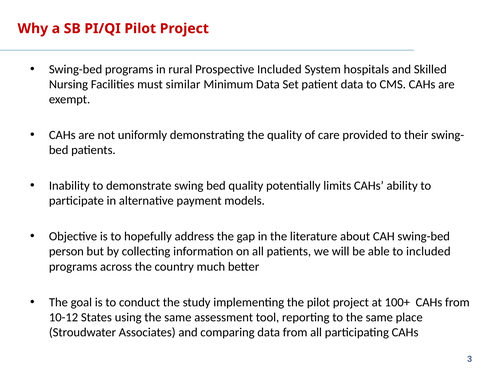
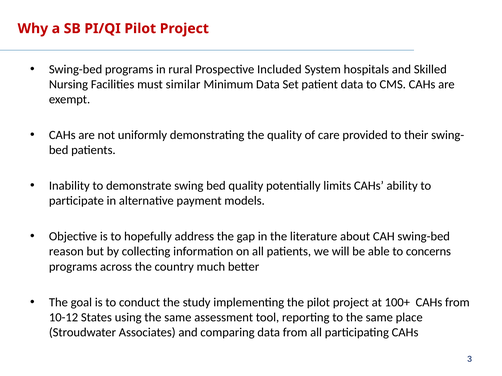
person: person -> reason
to included: included -> concerns
